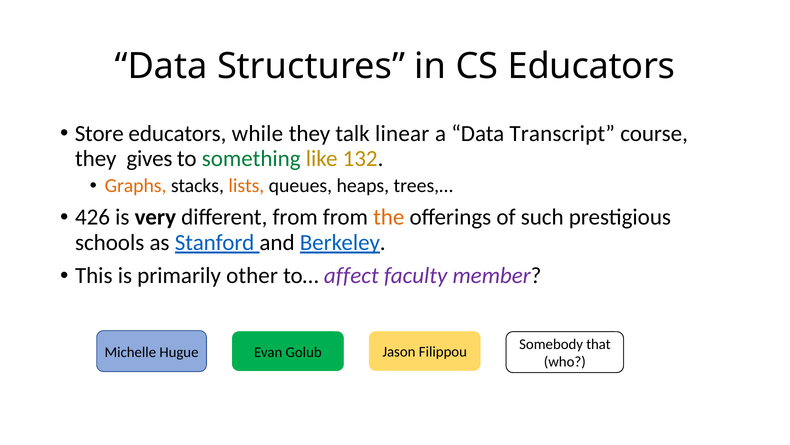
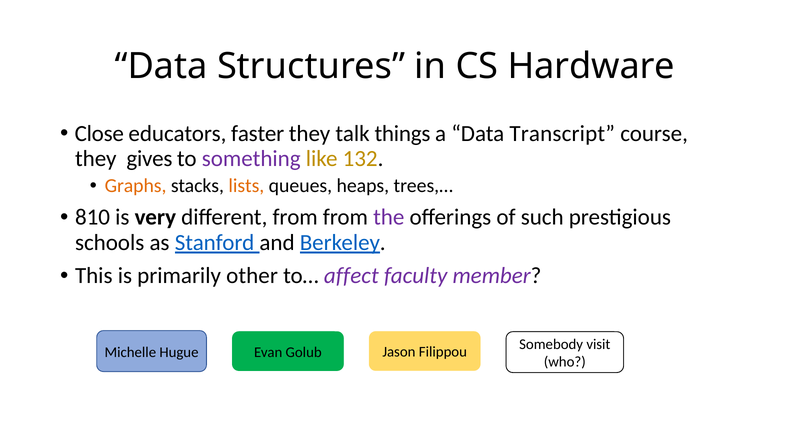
CS Educators: Educators -> Hardware
Store: Store -> Close
while: while -> faster
linear: linear -> things
something colour: green -> purple
426: 426 -> 810
the colour: orange -> purple
that: that -> visit
